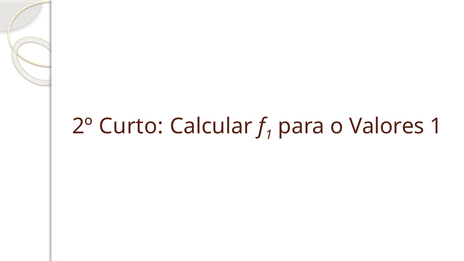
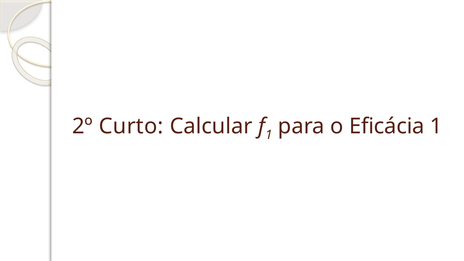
Valores: Valores -> Eficácia
